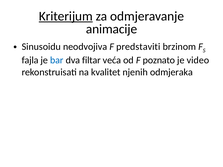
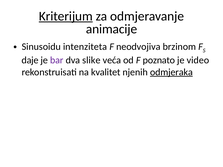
neodvojiva: neodvojiva -> intenziteta
predstaviti: predstaviti -> neodvojiva
fajla: fajla -> daje
bar colour: blue -> purple
filtar: filtar -> slike
odmjeraka underline: none -> present
